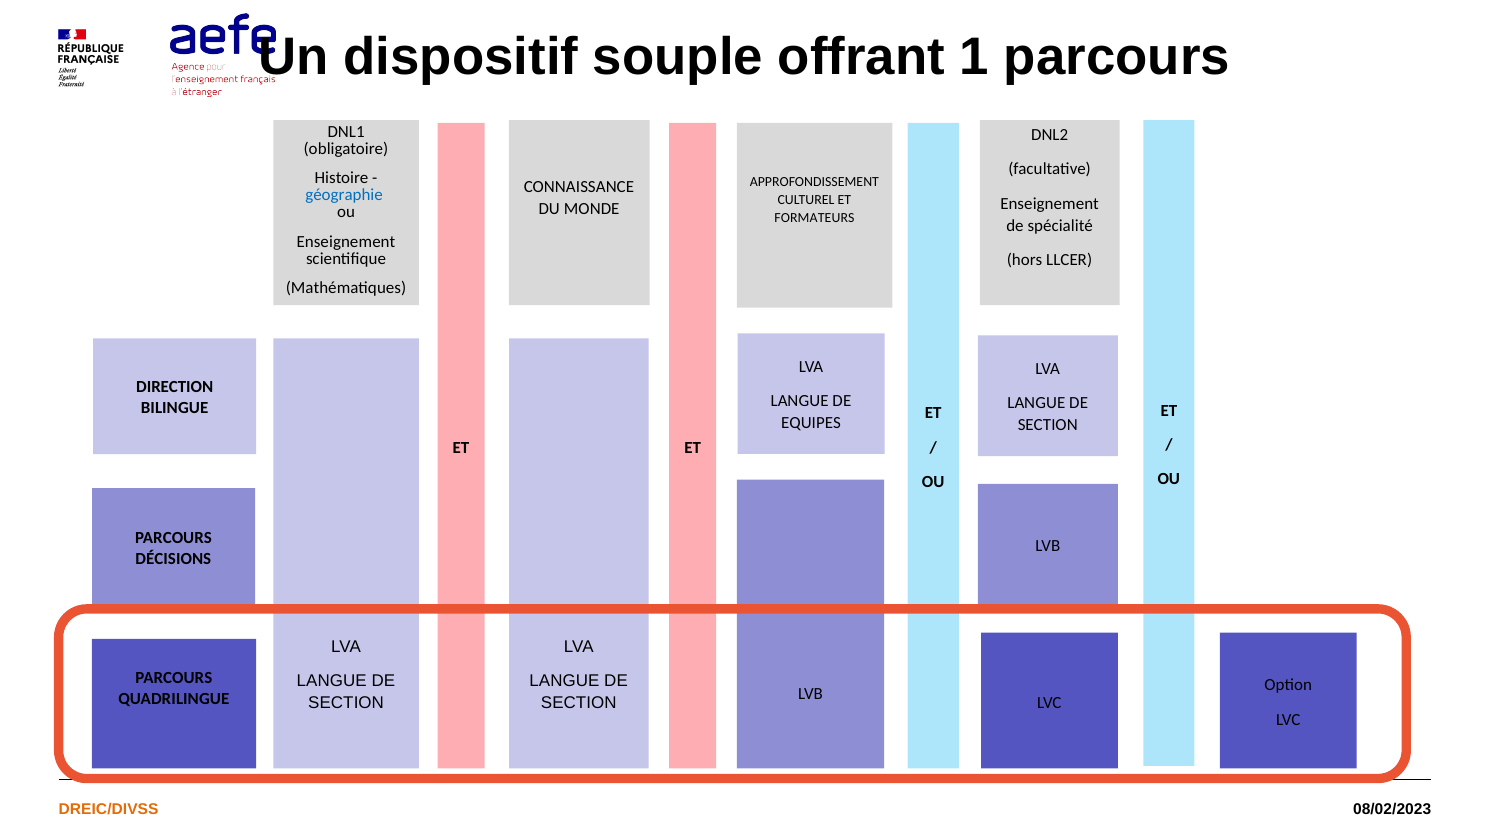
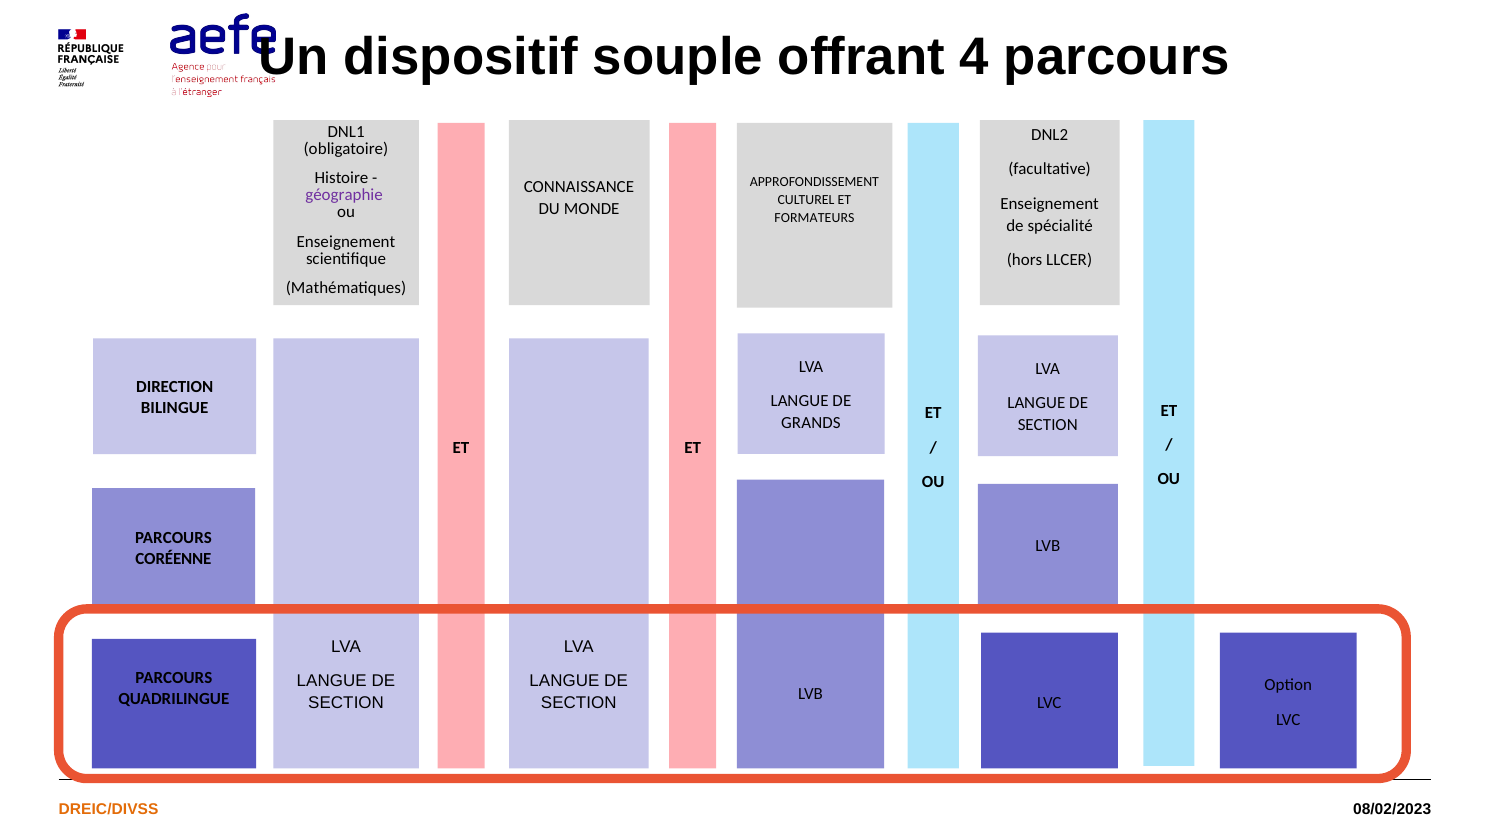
1: 1 -> 4
géographie colour: blue -> purple
EQUIPES: EQUIPES -> GRANDS
DÉCISIONS: DÉCISIONS -> CORÉENNE
